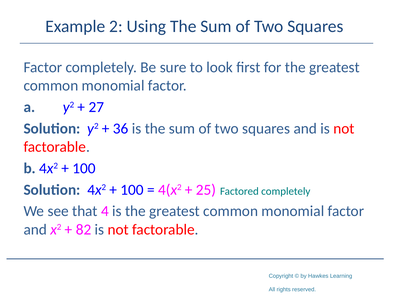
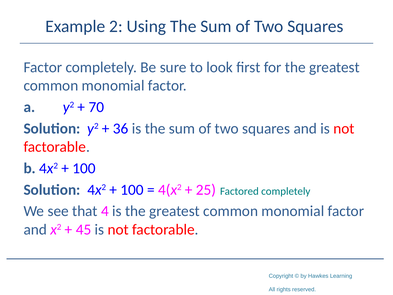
27: 27 -> 70
82: 82 -> 45
